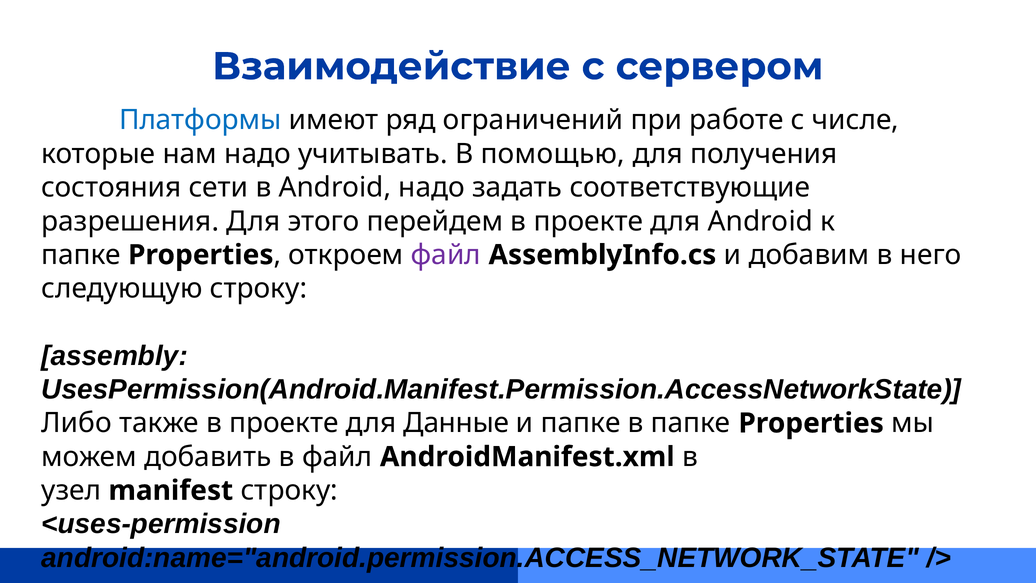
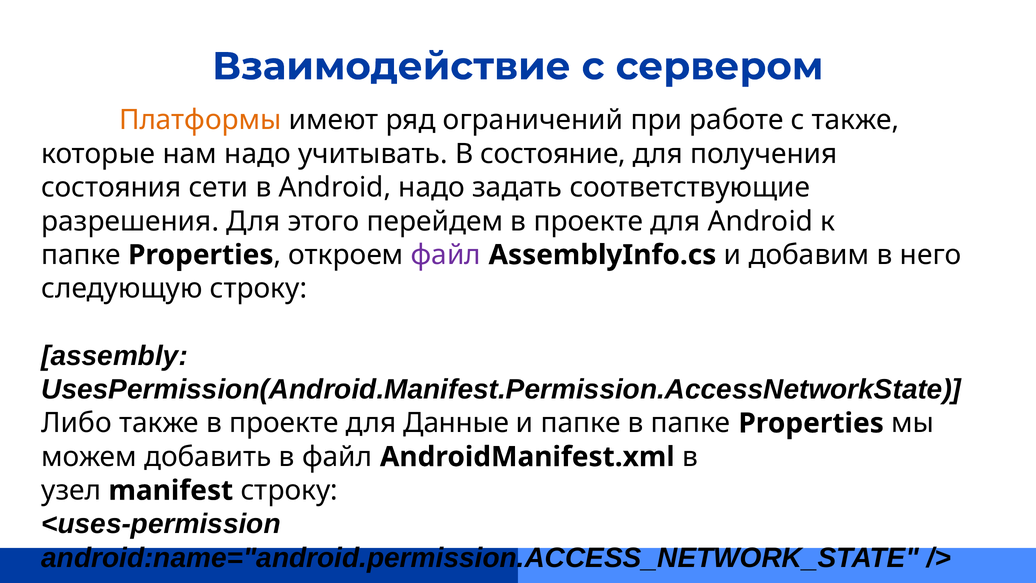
Платформы colour: blue -> orange
с числе: числе -> также
помощью: помощью -> состояние
